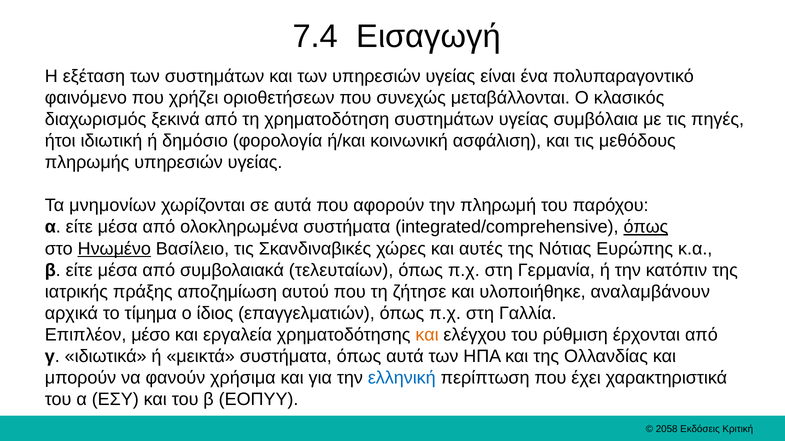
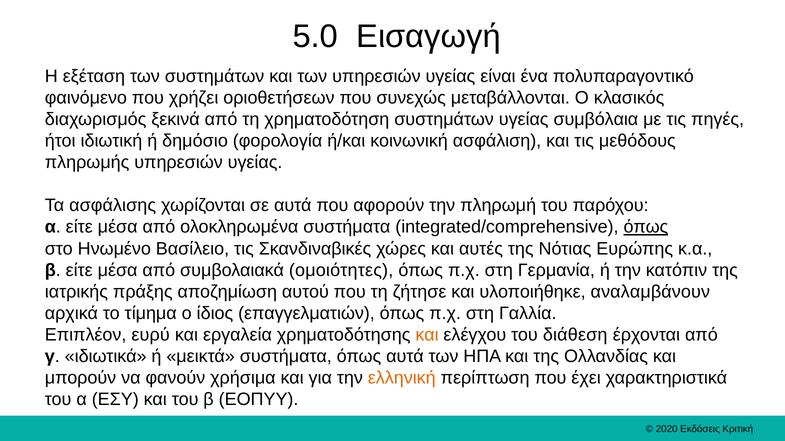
7.4: 7.4 -> 5.0
μνημονίων: μνημονίων -> ασφάλισης
Ηνωμένο underline: present -> none
τελευταίων: τελευταίων -> ομοιότητες
μέσο: μέσο -> ευρύ
ρύθμιση: ρύθμιση -> διάθεση
ελληνική colour: blue -> orange
2058: 2058 -> 2020
